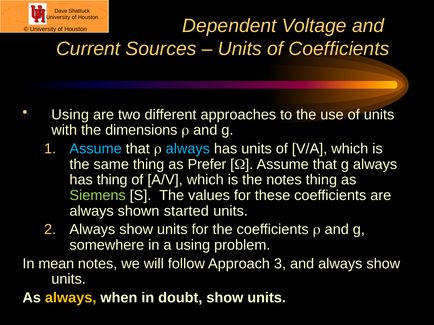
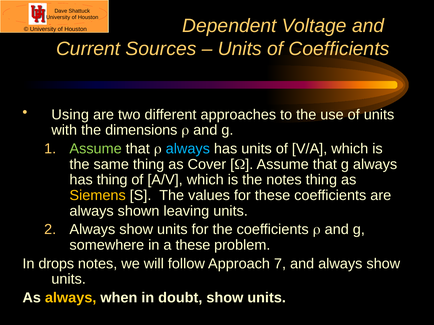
Assume at (96, 149) colour: light blue -> light green
Prefer: Prefer -> Cover
Siemens colour: light green -> yellow
started: started -> leaving
a using: using -> these
mean: mean -> drops
3: 3 -> 7
